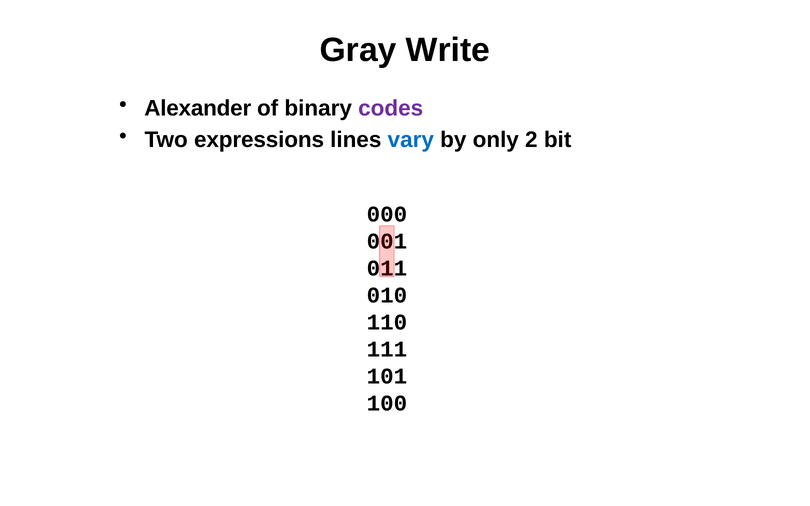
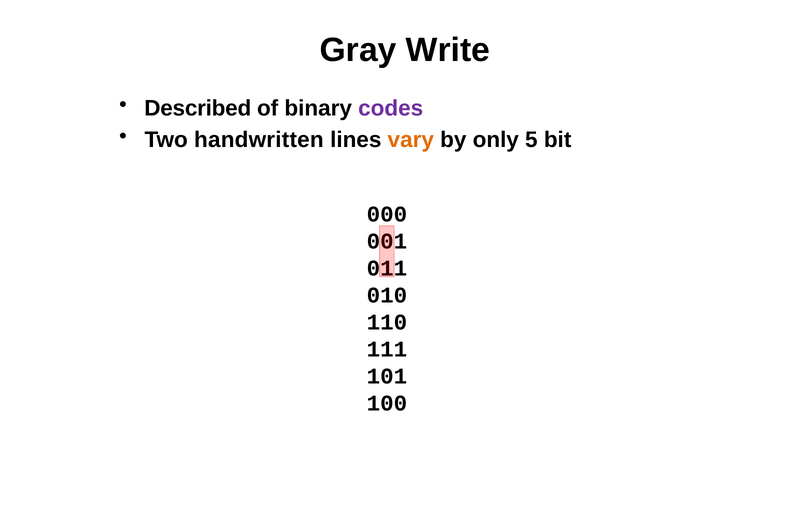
Alexander: Alexander -> Described
expressions: expressions -> handwritten
vary colour: blue -> orange
2: 2 -> 5
